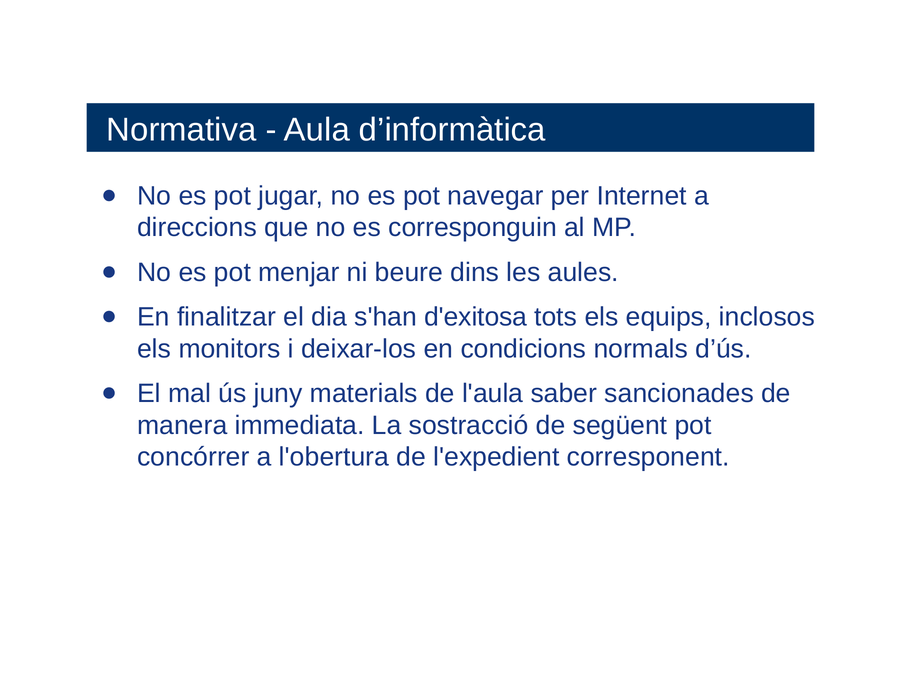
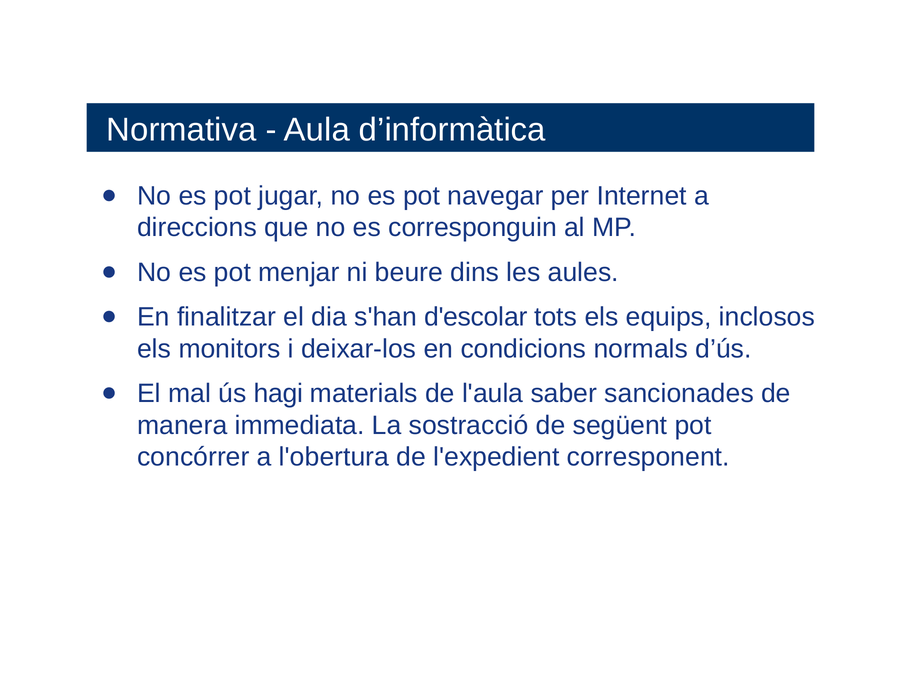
d'exitosa: d'exitosa -> d'escolar
juny: juny -> hagi
